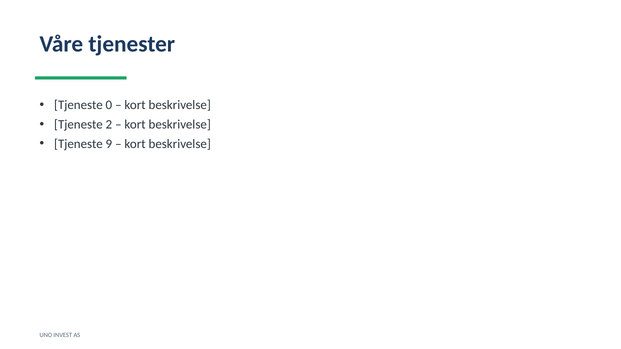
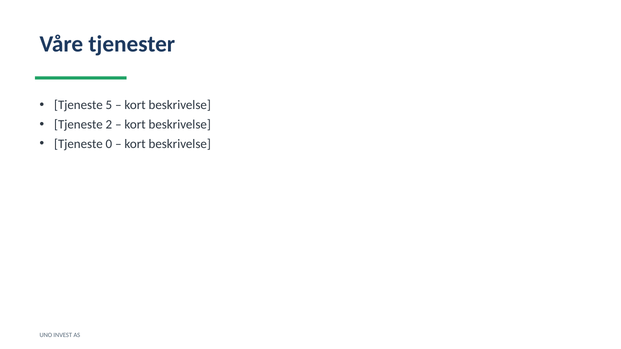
0: 0 -> 5
9: 9 -> 0
